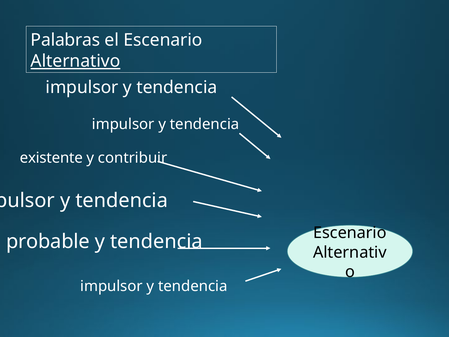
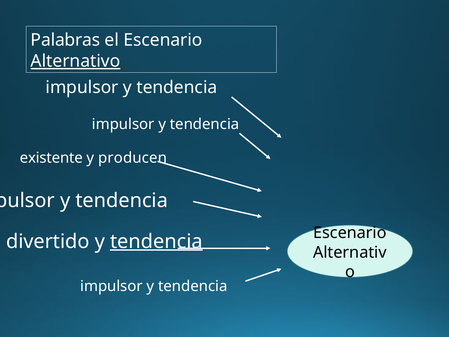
contribuir: contribuir -> producen
probable: probable -> divertido
tendencia at (156, 241) underline: none -> present
